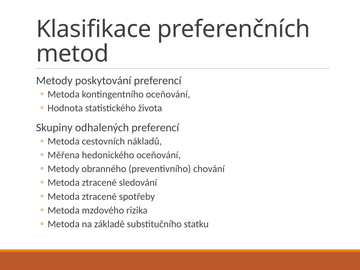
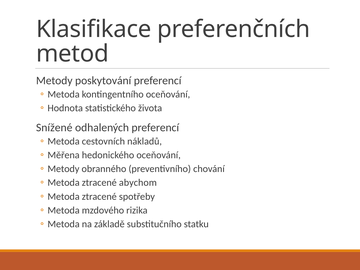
Skupiny: Skupiny -> Snížené
sledování: sledování -> abychom
